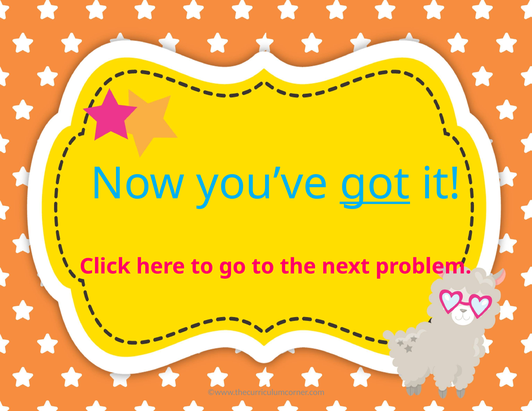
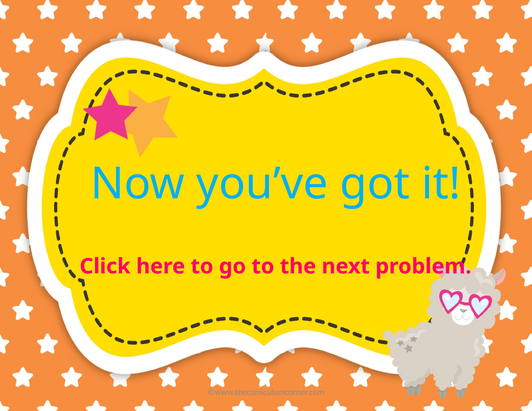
got underline: present -> none
